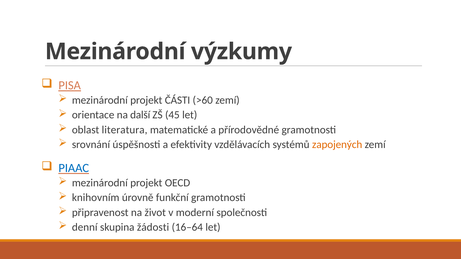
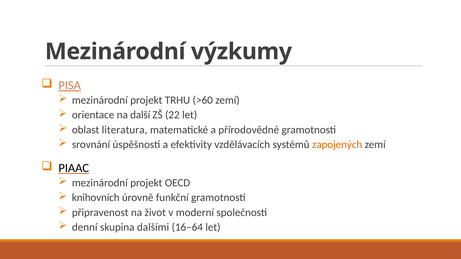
ČÁSTI: ČÁSTI -> TRHU
45: 45 -> 22
PIAAC colour: blue -> black
knihovním: knihovním -> knihovních
žádosti: žádosti -> dalšími
